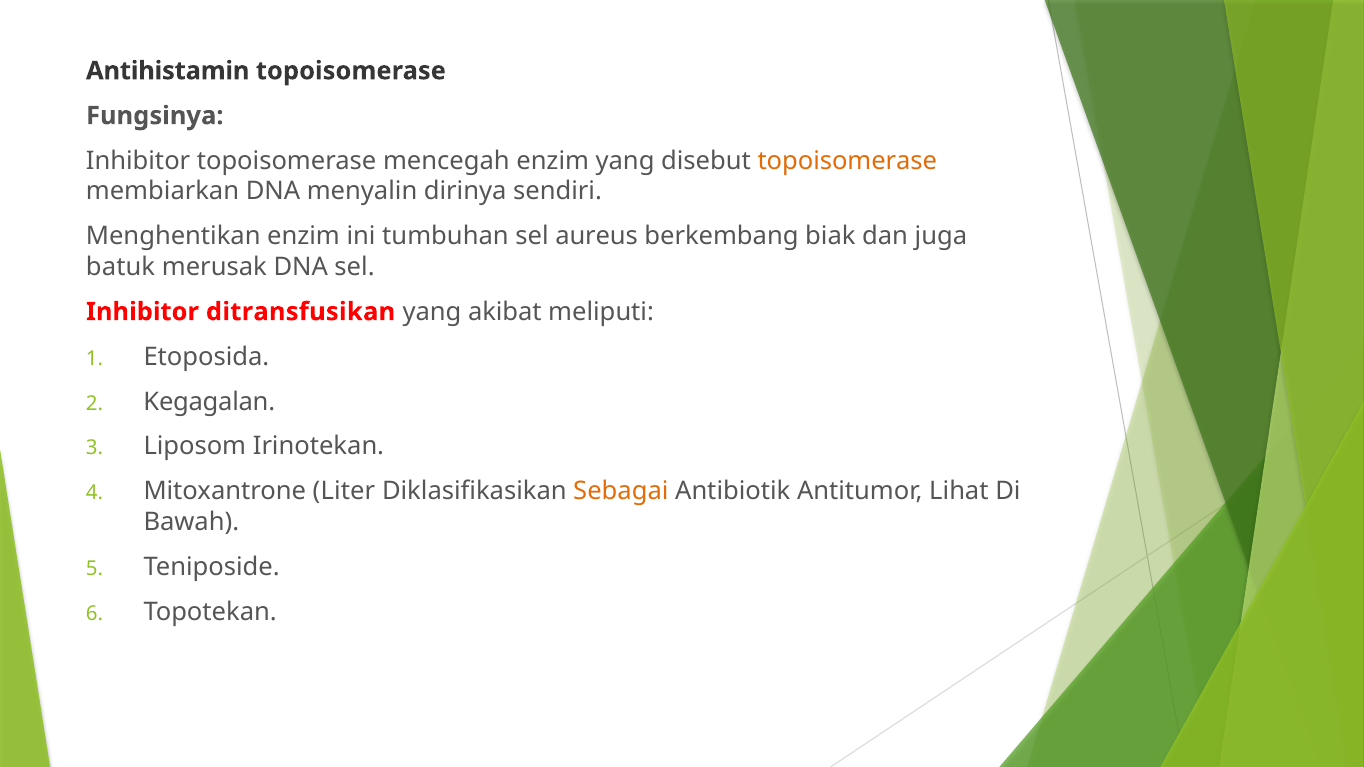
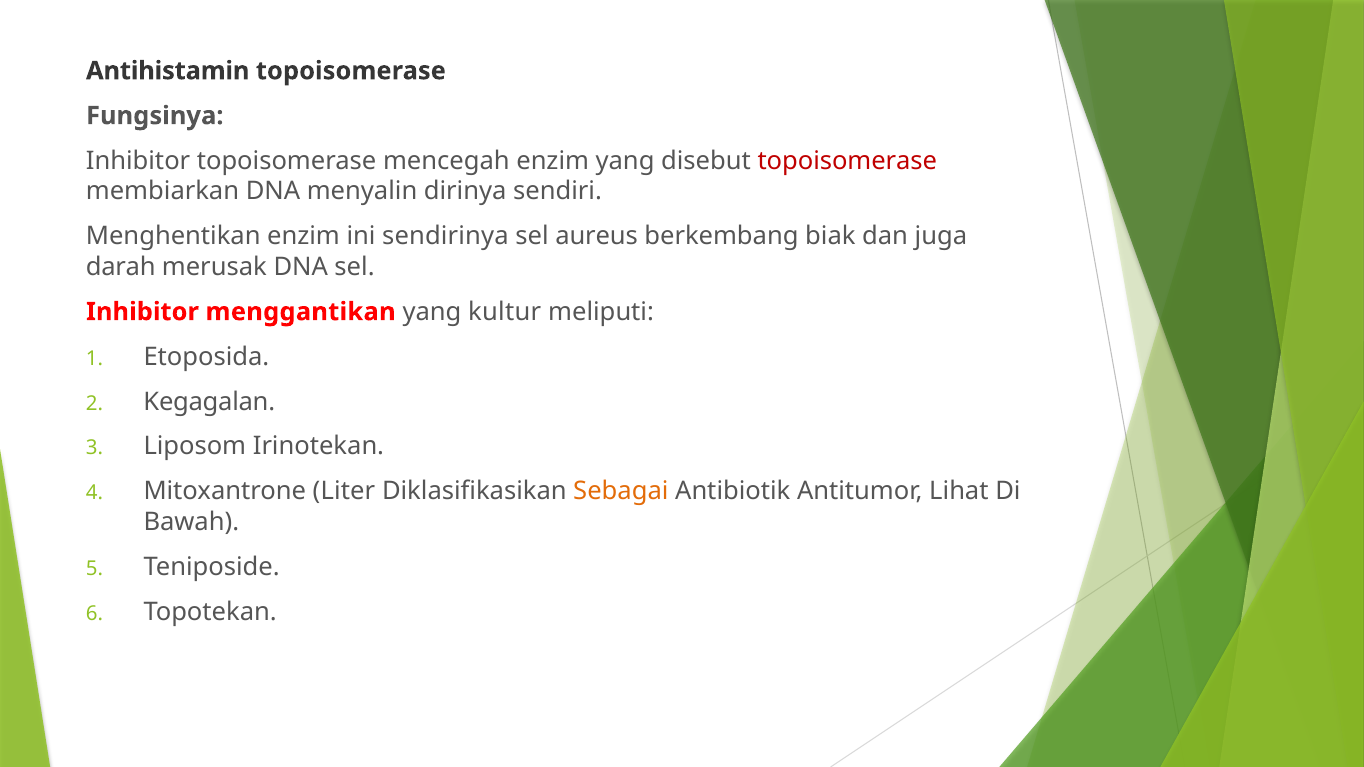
topoisomerase at (847, 161) colour: orange -> red
tumbuhan: tumbuhan -> sendirinya
batuk: batuk -> darah
ditransfusikan: ditransfusikan -> menggantikan
akibat: akibat -> kultur
